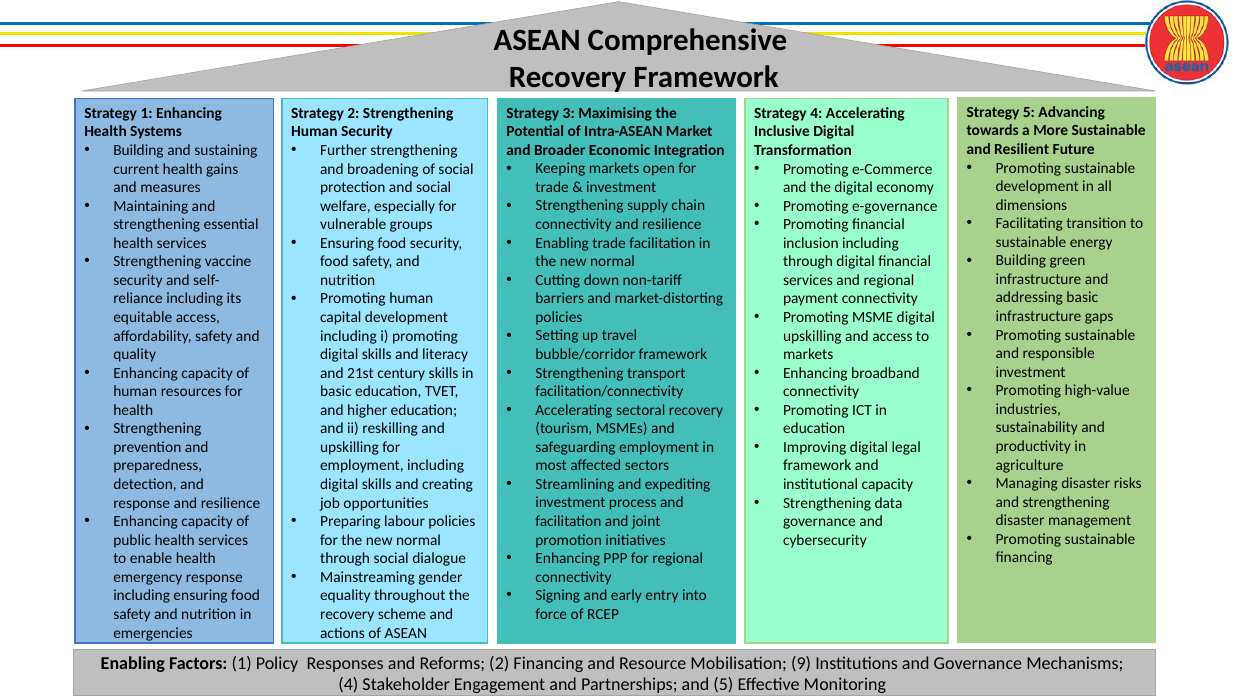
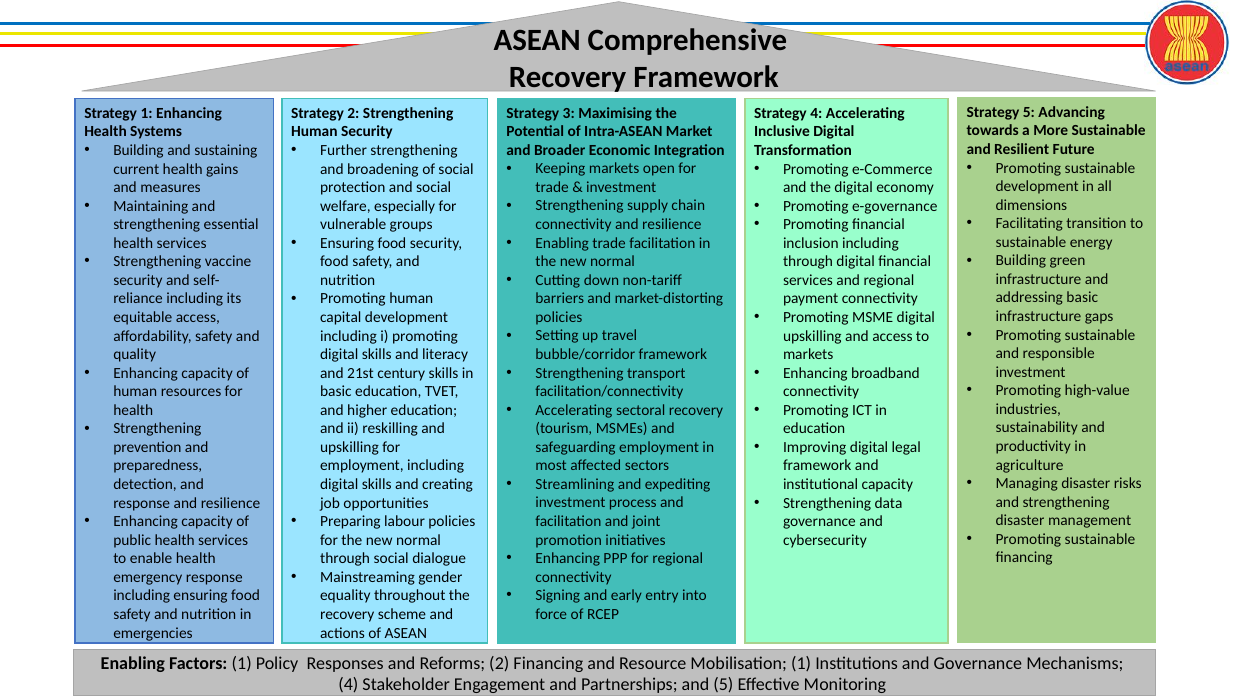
Mobilisation 9: 9 -> 1
